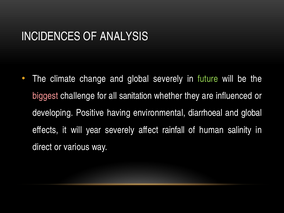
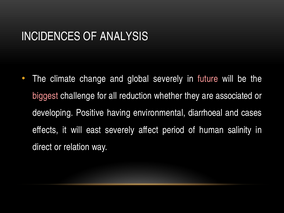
future colour: light green -> pink
sanitation: sanitation -> reduction
influenced: influenced -> associated
global at (251, 113): global -> cases
year: year -> east
rainfall: rainfall -> period
various: various -> relation
